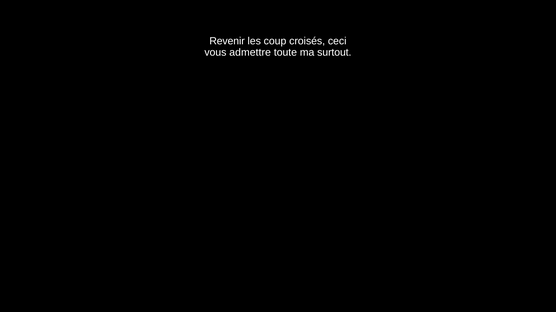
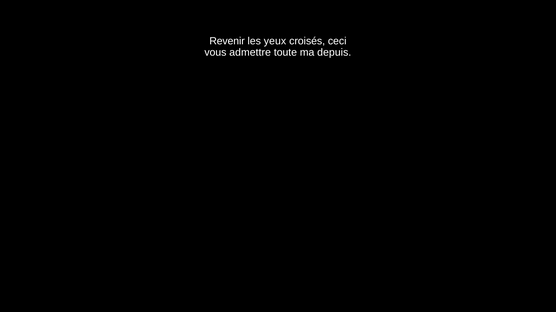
coup: coup -> yeux
surtout: surtout -> depuis
